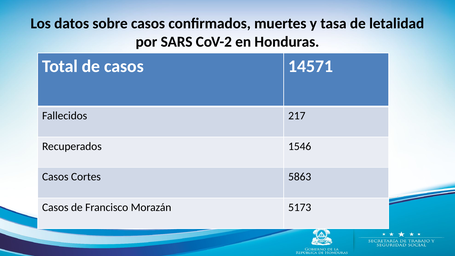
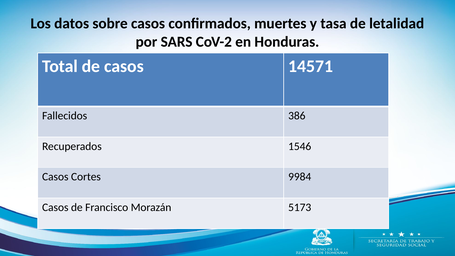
217: 217 -> 386
5863: 5863 -> 9984
